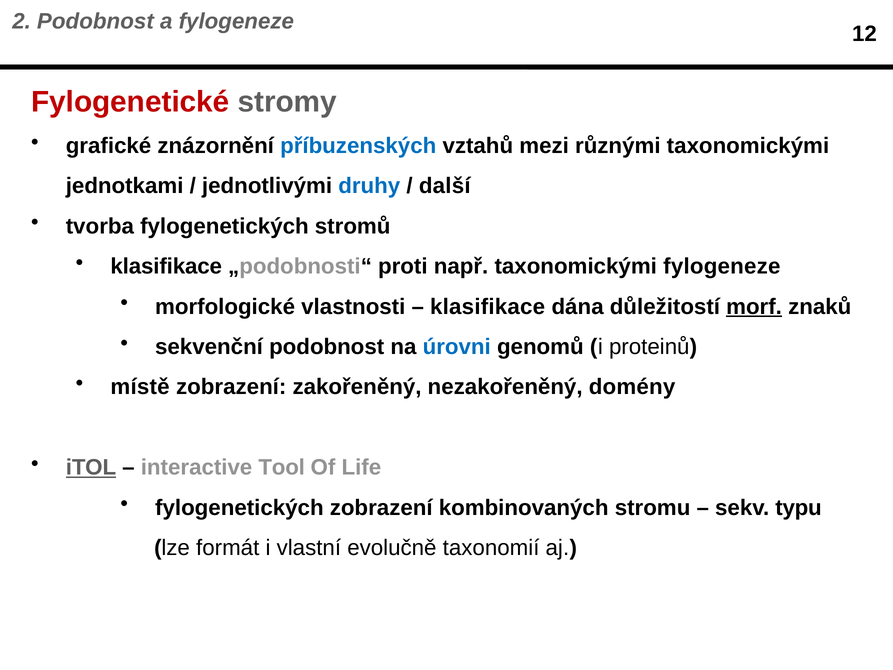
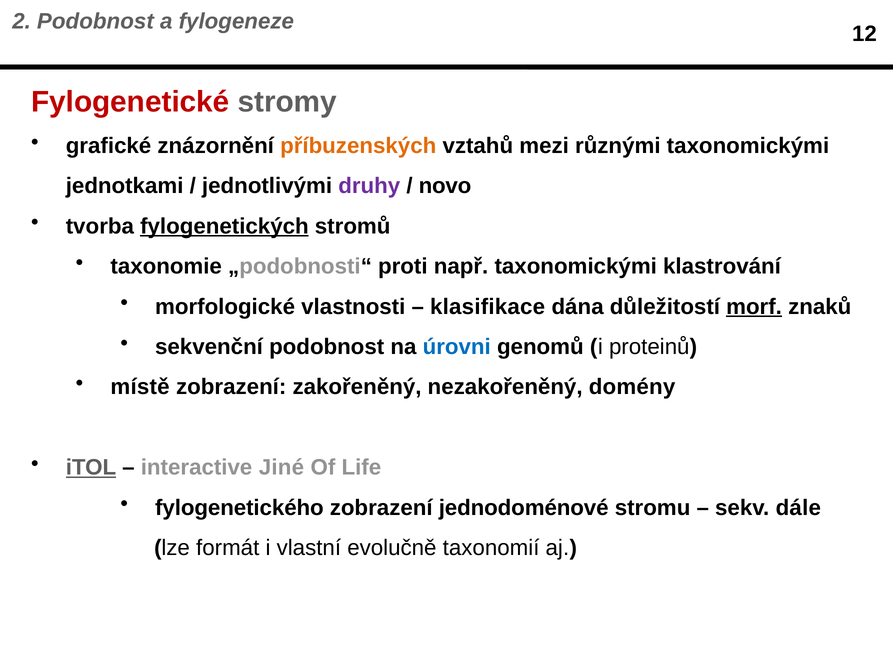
příbuzenských colour: blue -> orange
druhy colour: blue -> purple
další: další -> novo
fylogenetických at (224, 226) underline: none -> present
klasifikace at (166, 266): klasifikace -> taxonomie
taxonomickými fylogeneze: fylogeneze -> klastrování
Tool: Tool -> Jiné
fylogenetických at (239, 507): fylogenetických -> fylogenetického
kombinovaných: kombinovaných -> jednodoménové
typu: typu -> dále
